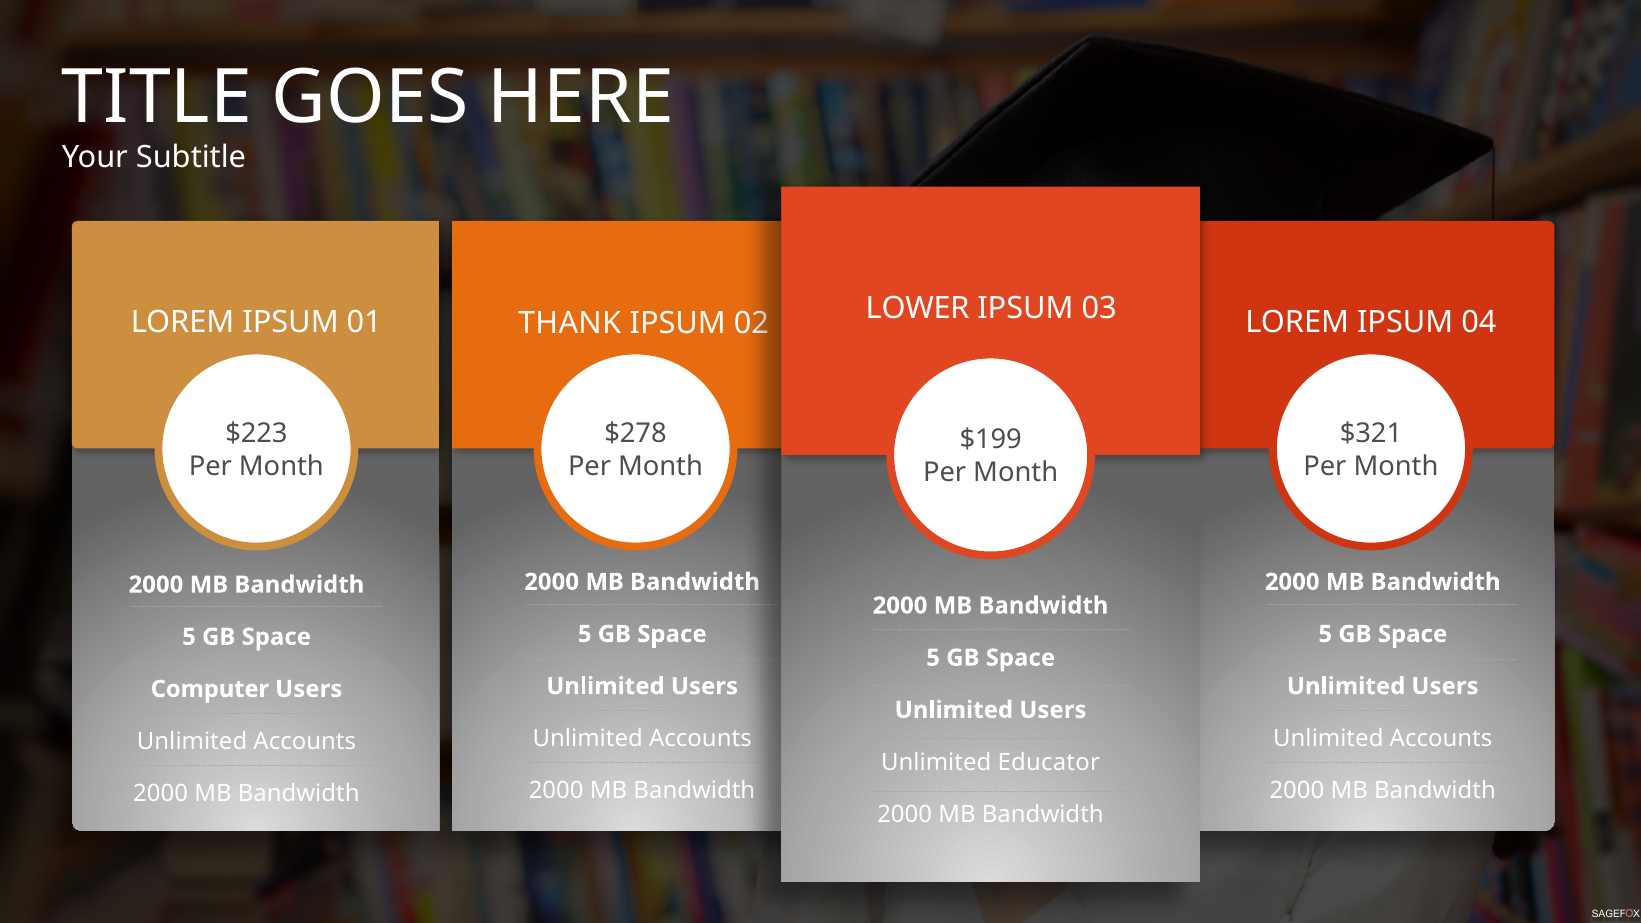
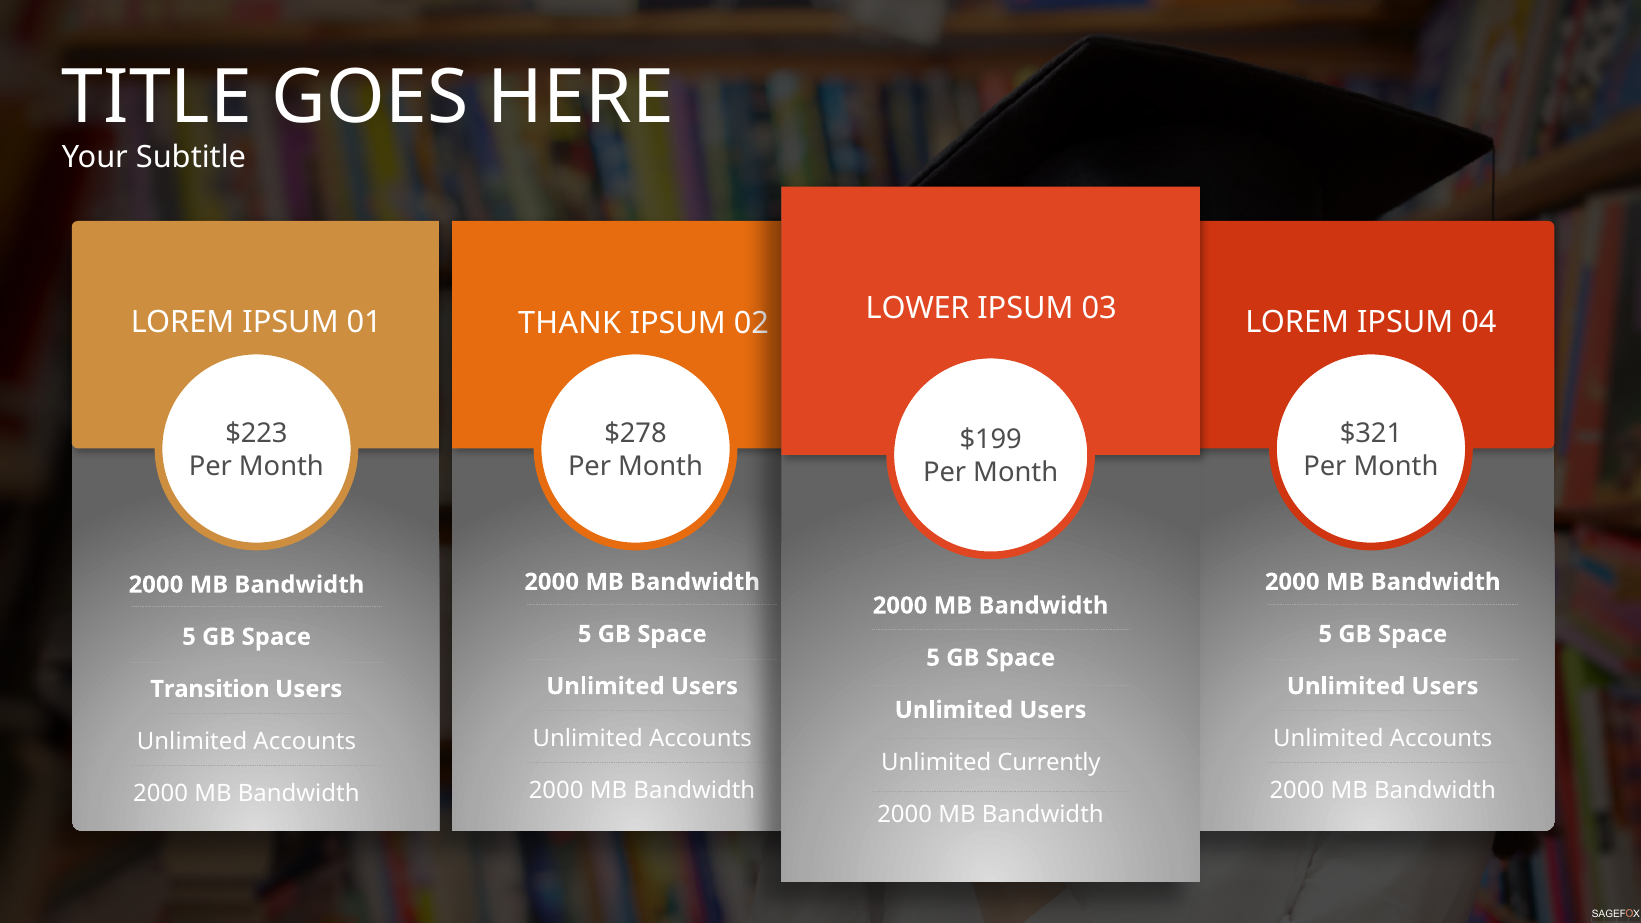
Computer: Computer -> Transition
Educator: Educator -> Currently
